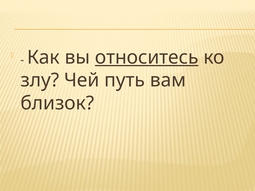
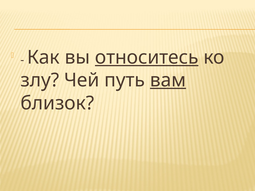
вам underline: none -> present
